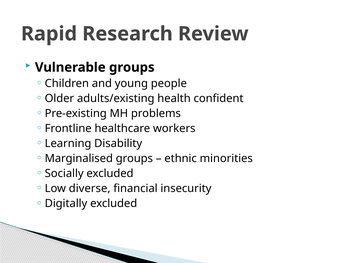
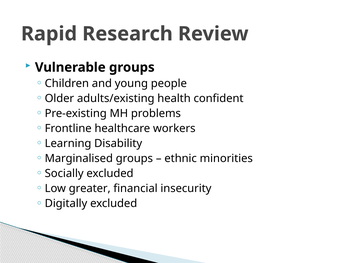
diverse: diverse -> greater
